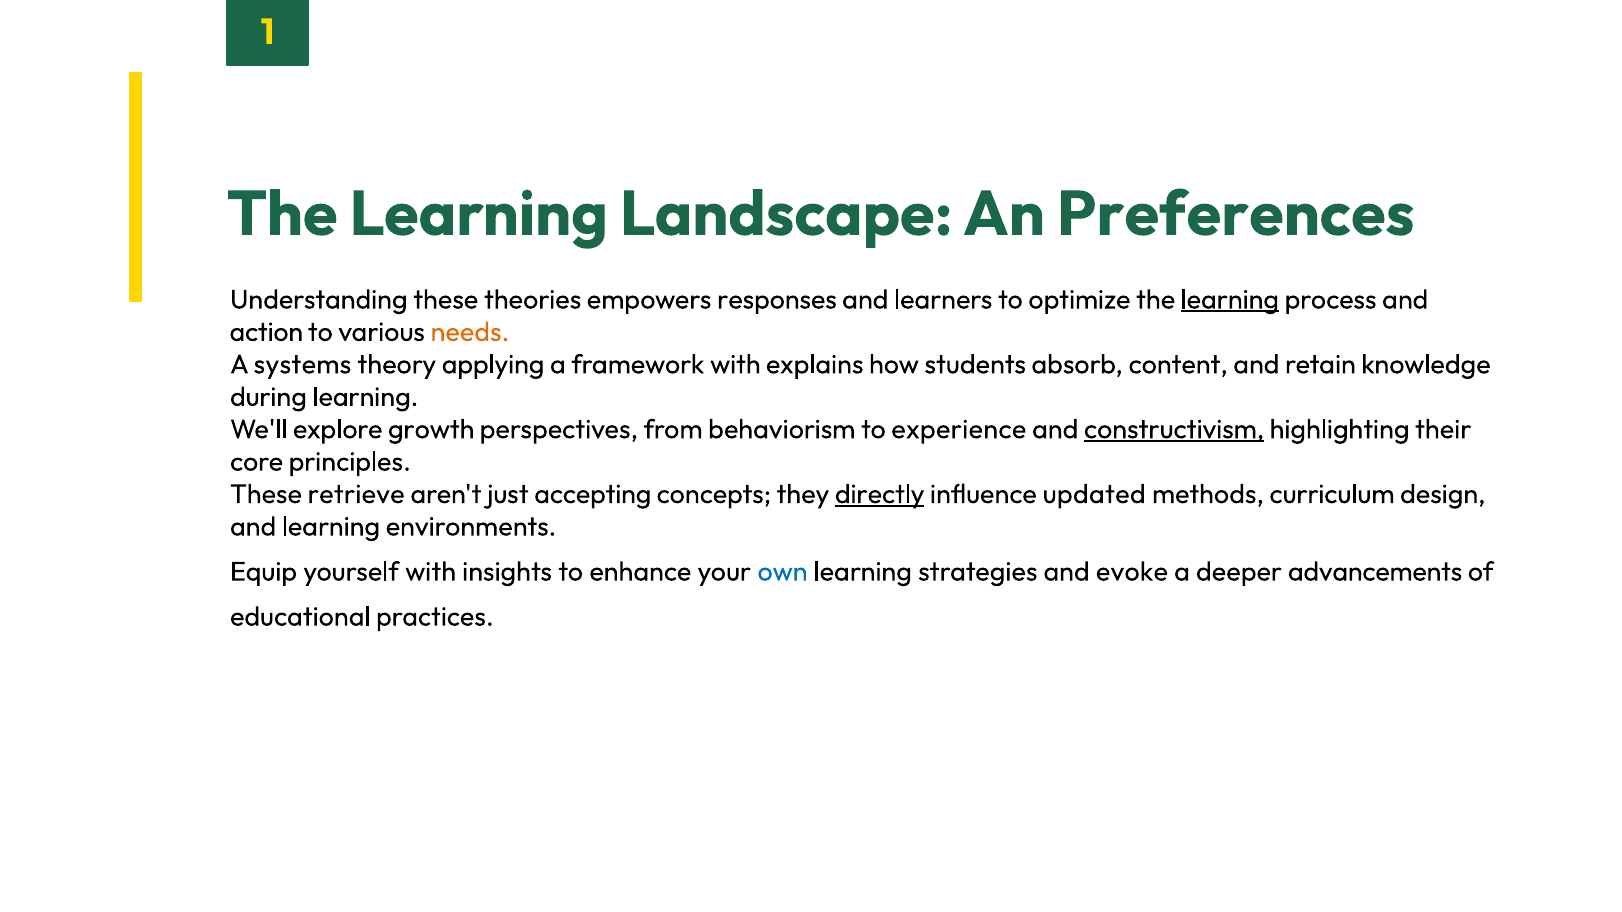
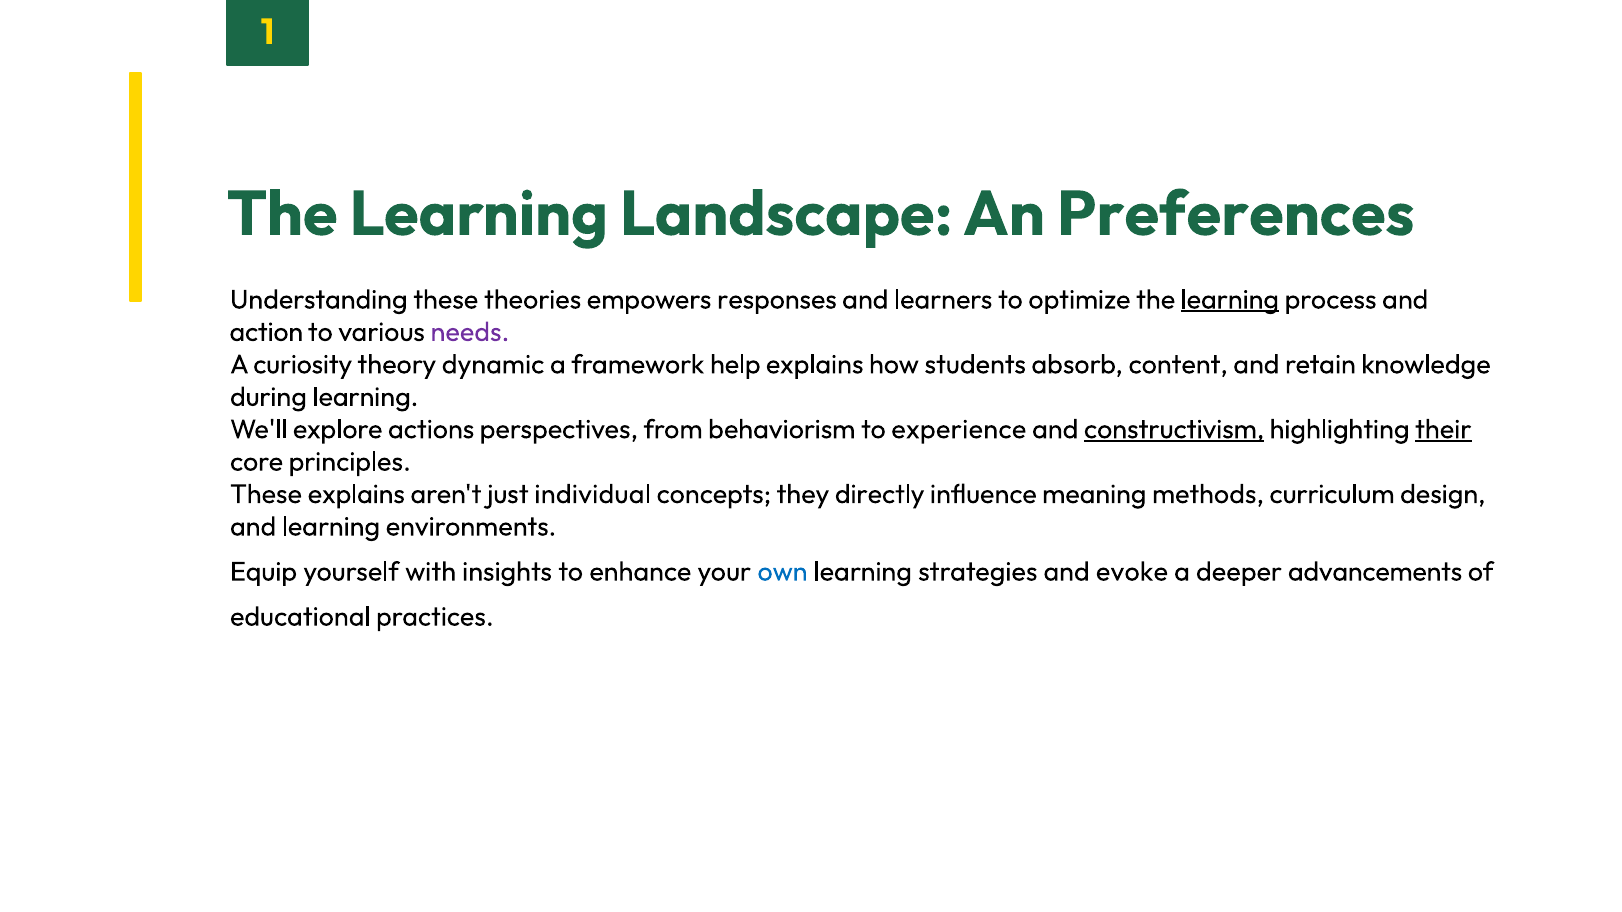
needs colour: orange -> purple
systems: systems -> curiosity
applying: applying -> dynamic
framework with: with -> help
growth: growth -> actions
their underline: none -> present
These retrieve: retrieve -> explains
accepting: accepting -> individual
directly underline: present -> none
updated: updated -> meaning
